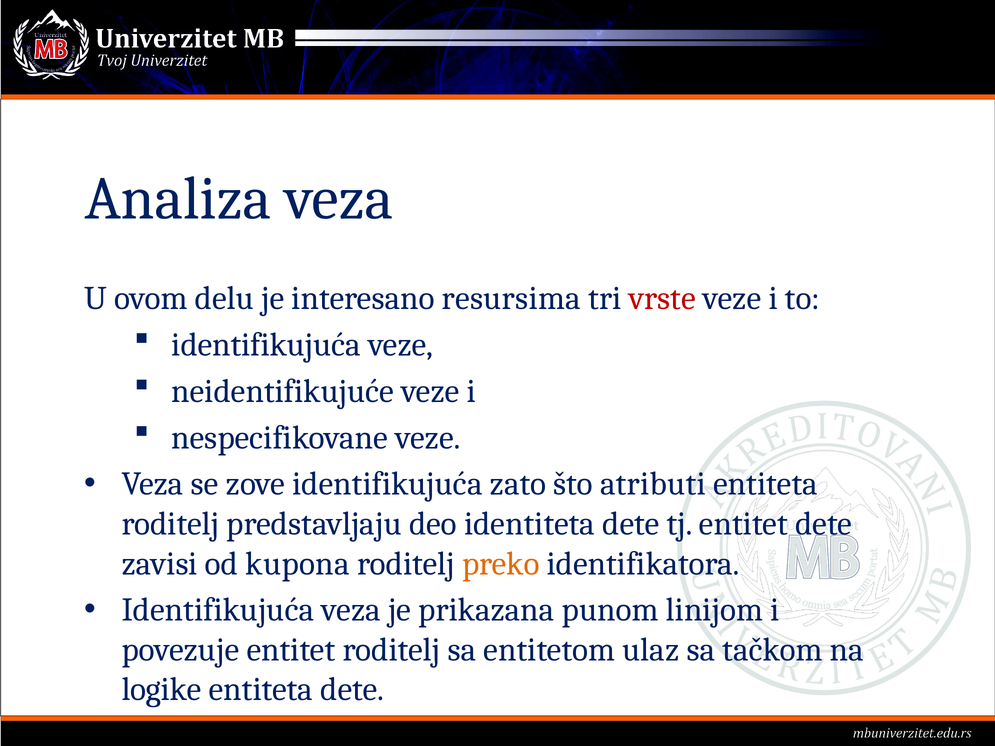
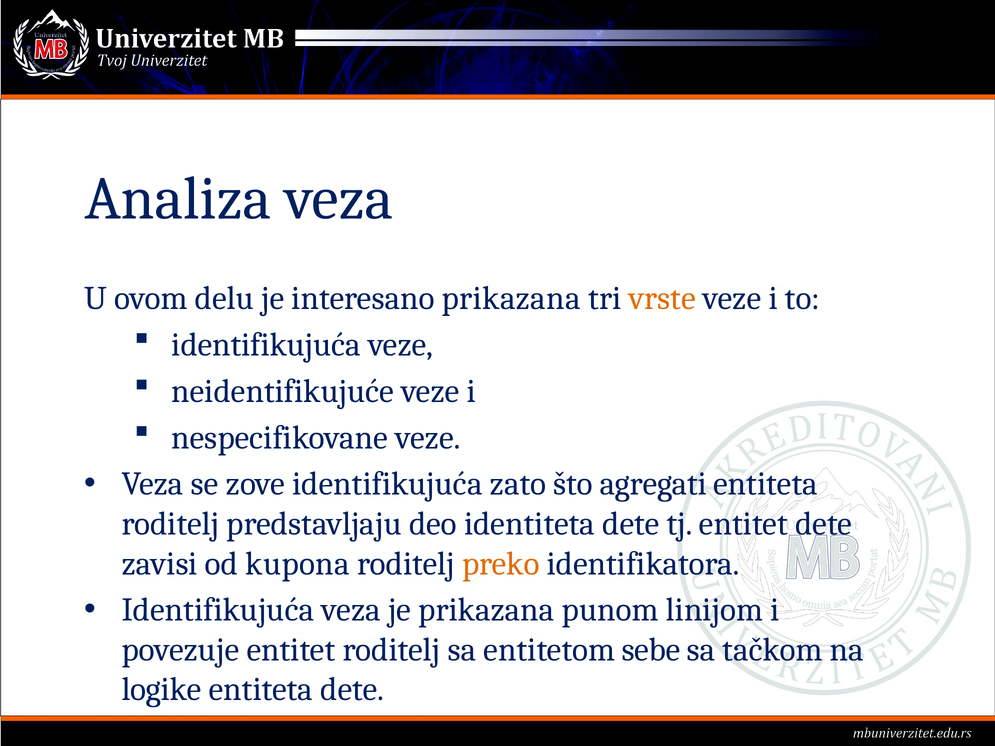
interesano resursima: resursima -> prikazana
vrste colour: red -> orange
atributi: atributi -> agregati
ulaz: ulaz -> sebe
